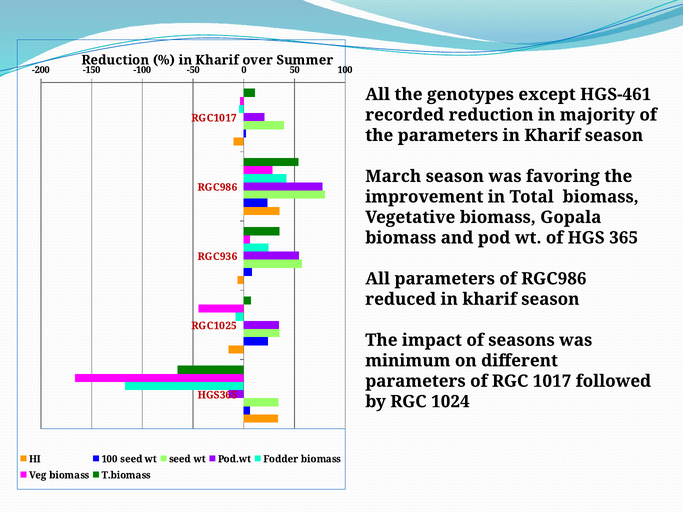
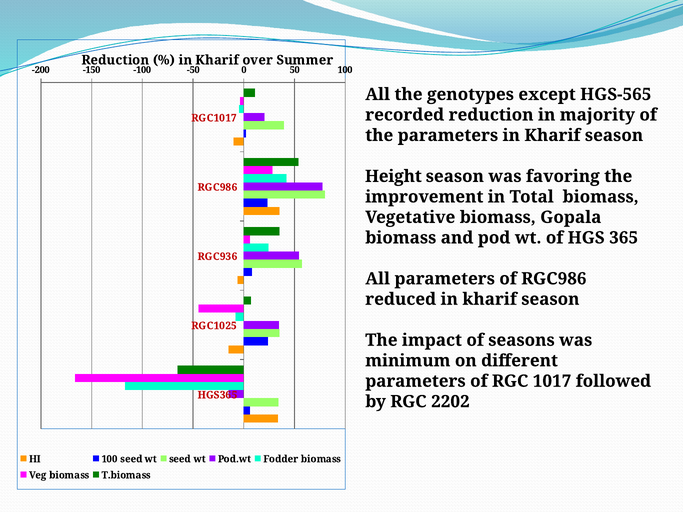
HGS-461: HGS-461 -> HGS-565
March: March -> Height
1024: 1024 -> 2202
